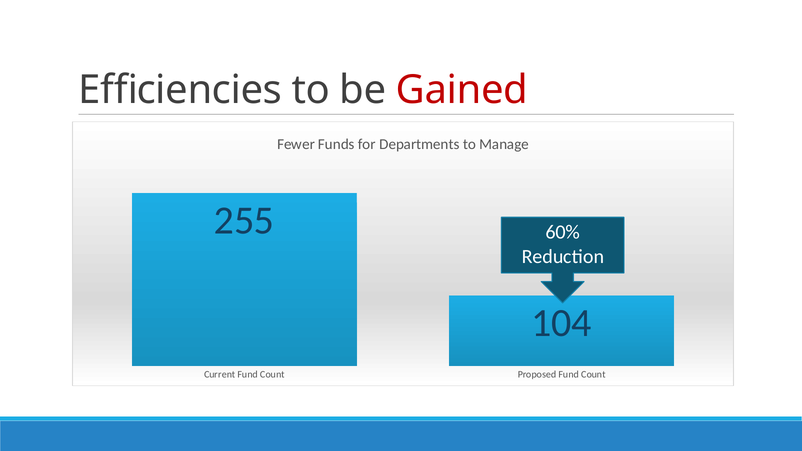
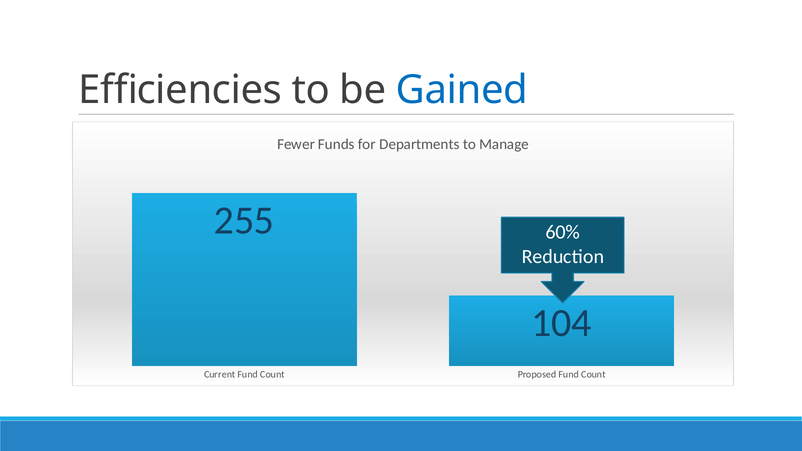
Gained colour: red -> blue
